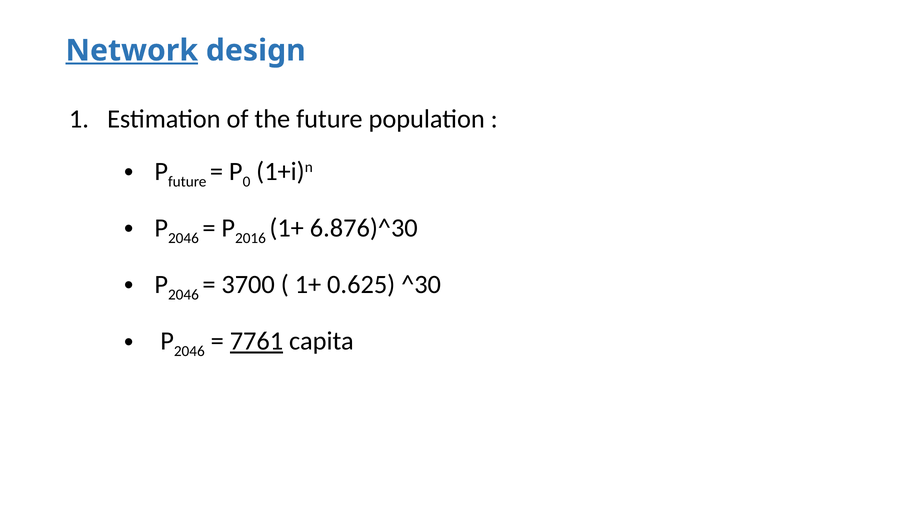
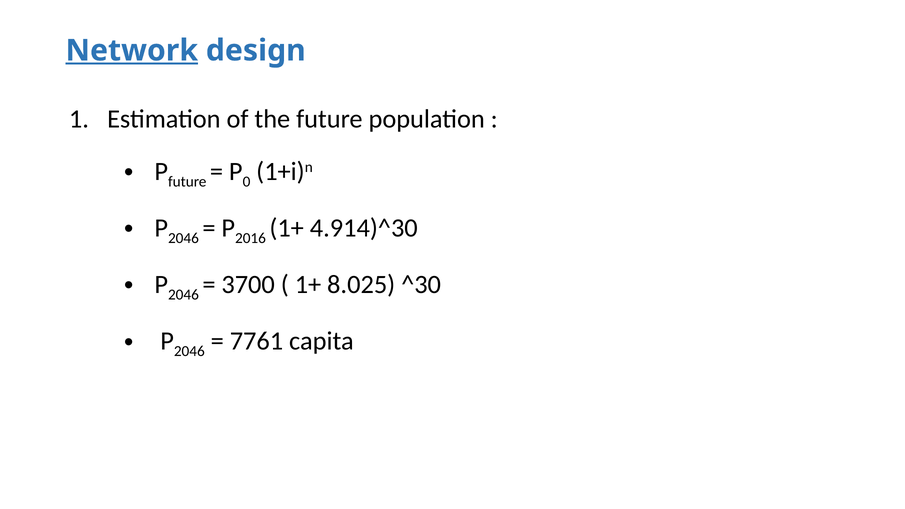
6.876)^30: 6.876)^30 -> 4.914)^30
0.625: 0.625 -> 8.025
7761 underline: present -> none
